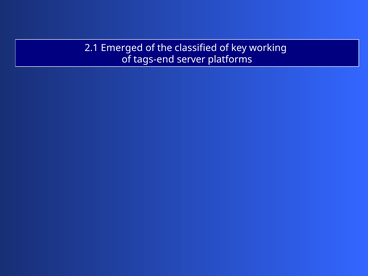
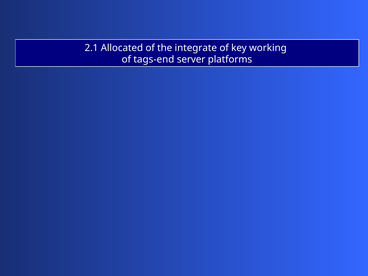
Emerged: Emerged -> Allocated
classified: classified -> integrate
